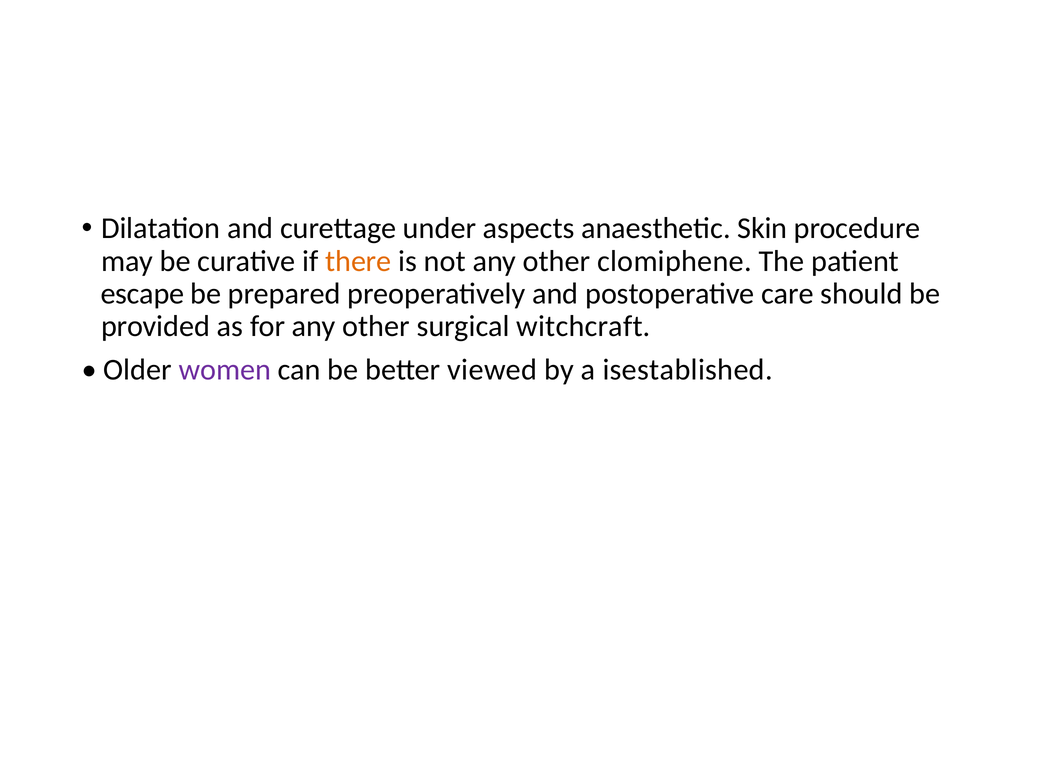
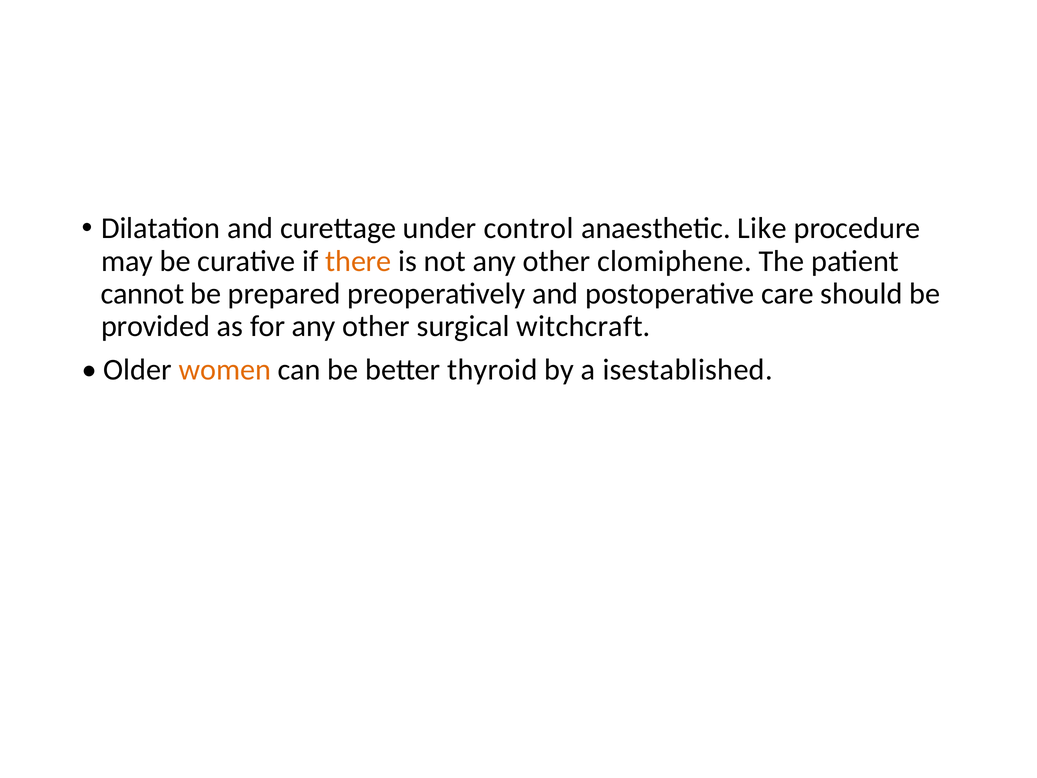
aspects: aspects -> control
Skin: Skin -> Like
escape: escape -> cannot
women colour: purple -> orange
viewed: viewed -> thyroid
